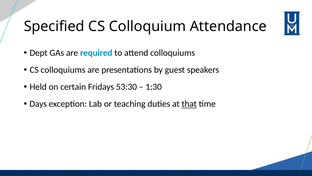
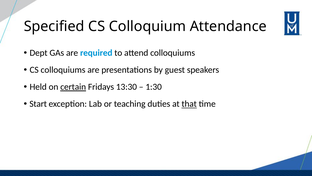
certain underline: none -> present
53:30: 53:30 -> 13:30
Days: Days -> Start
